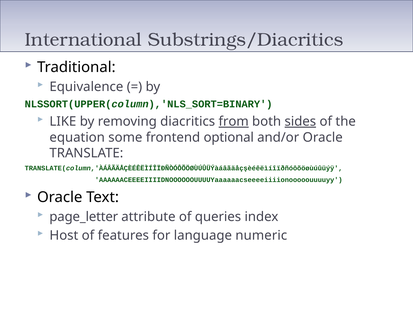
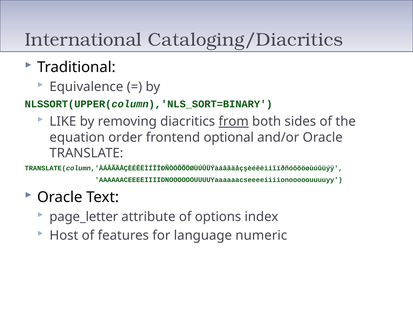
Substrings/Diacritics: Substrings/Diacritics -> Cataloging/Diacritics
sides underline: present -> none
some: some -> order
queries: queries -> options
